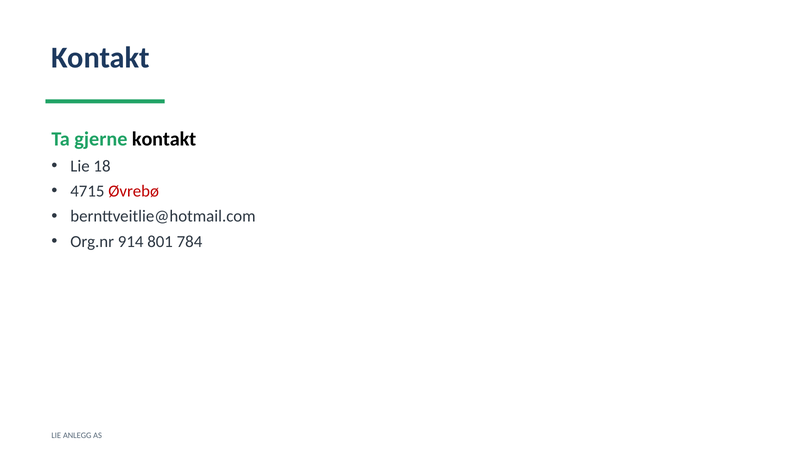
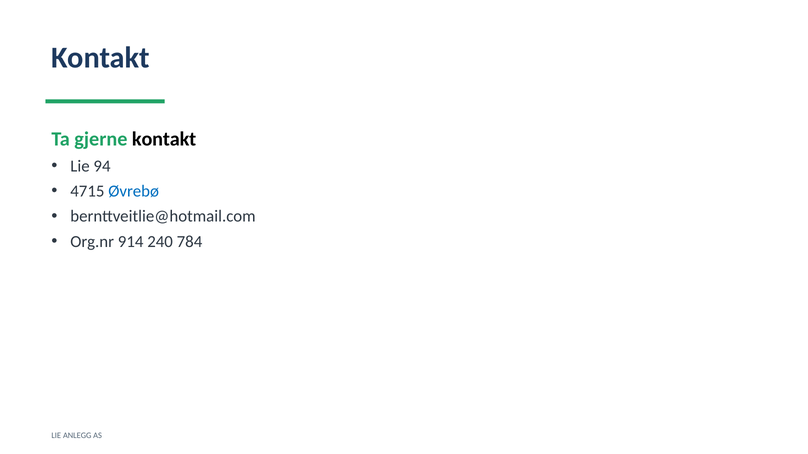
18: 18 -> 94
Øvrebø colour: red -> blue
801: 801 -> 240
